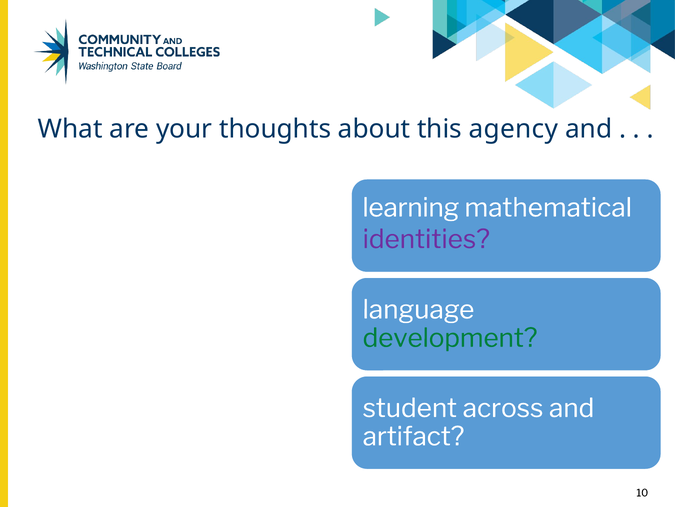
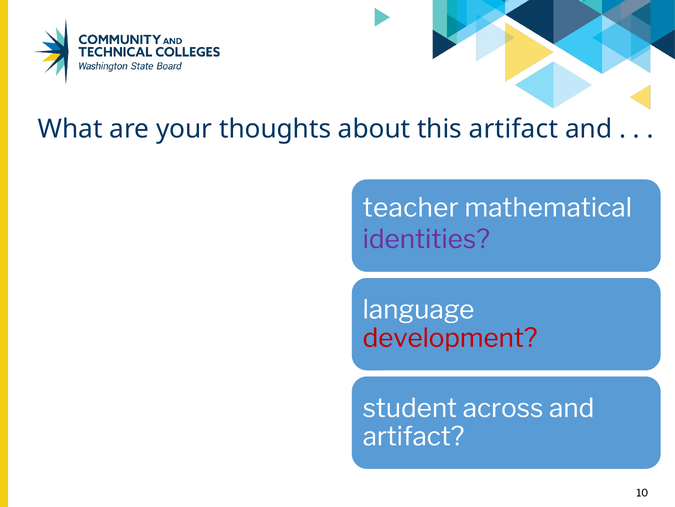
this agency: agency -> artifact
learning: learning -> teacher
development colour: green -> red
